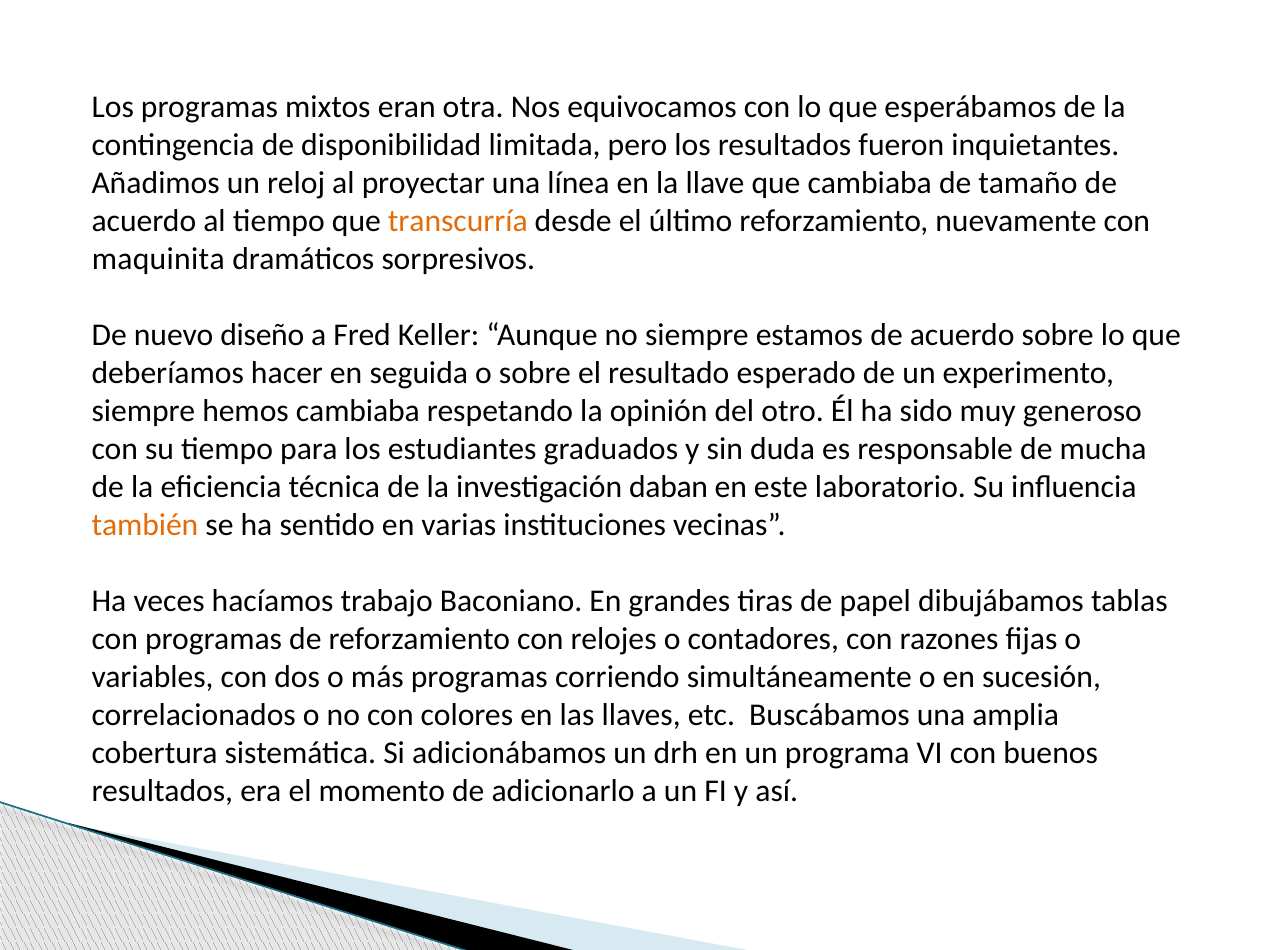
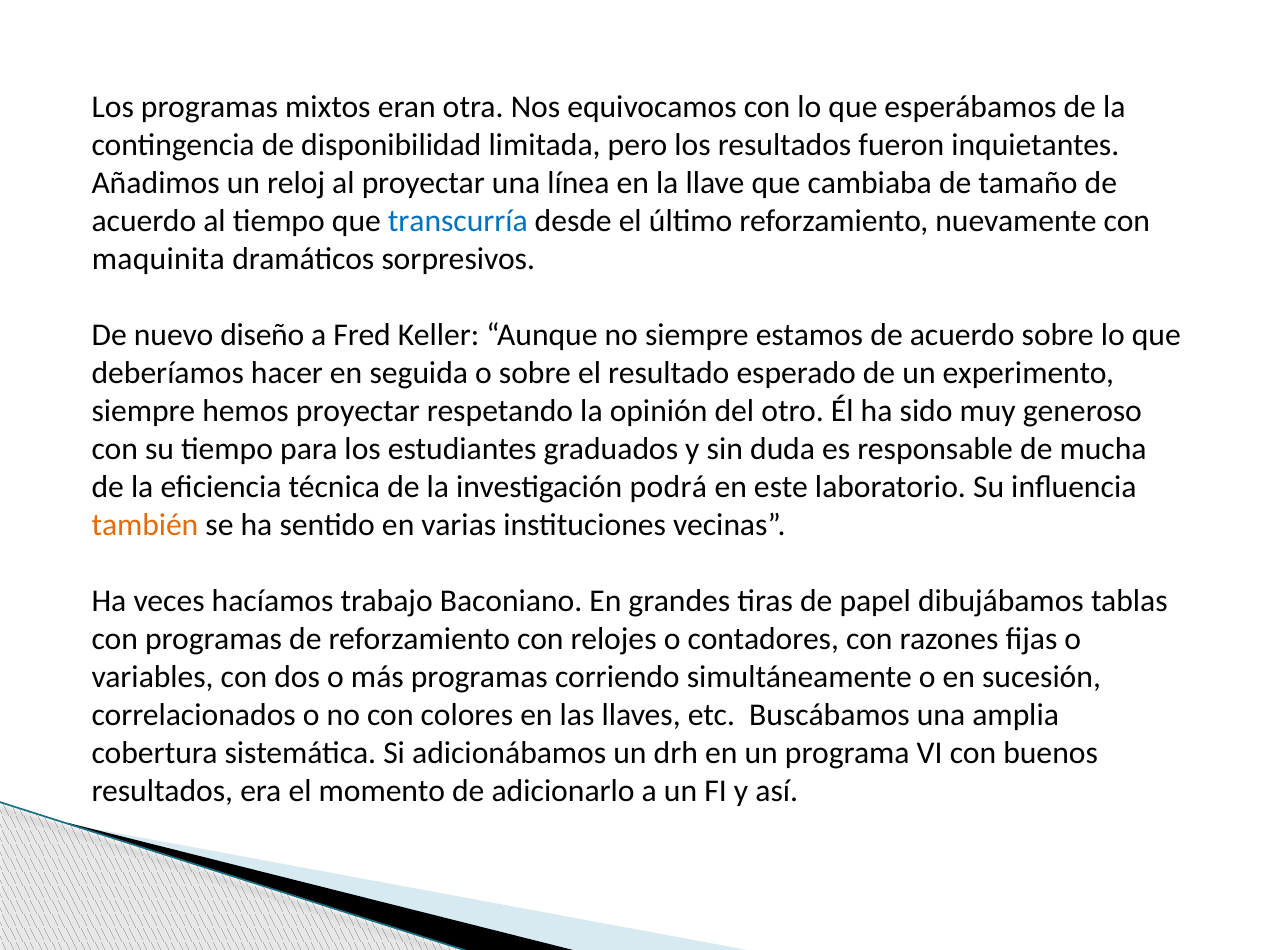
transcurría colour: orange -> blue
hemos cambiaba: cambiaba -> proyectar
daban: daban -> podrá
